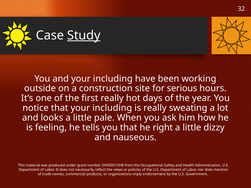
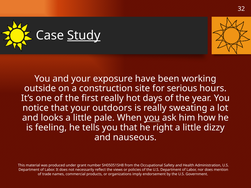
and your including: including -> exposure
that your including: including -> outdoors
you at (152, 118) underline: none -> present
